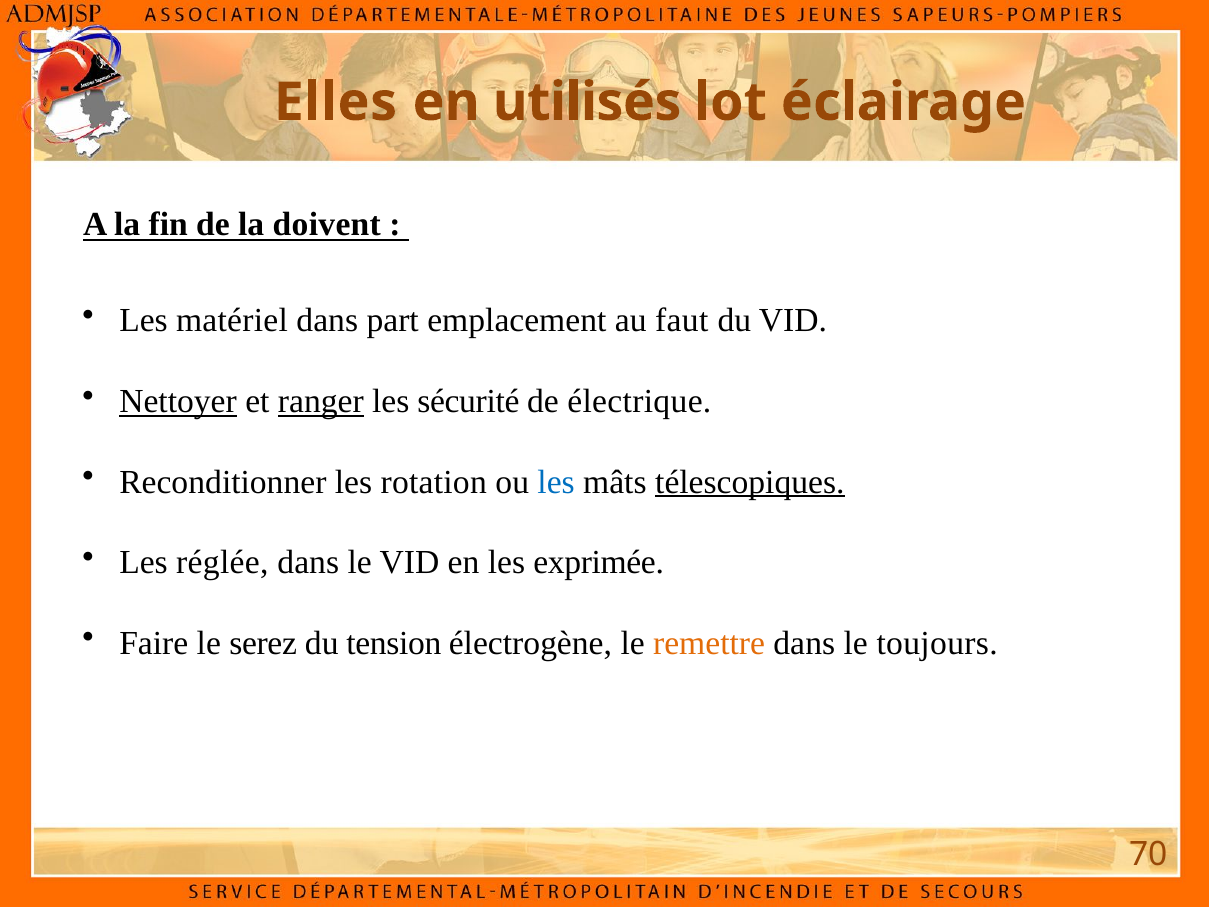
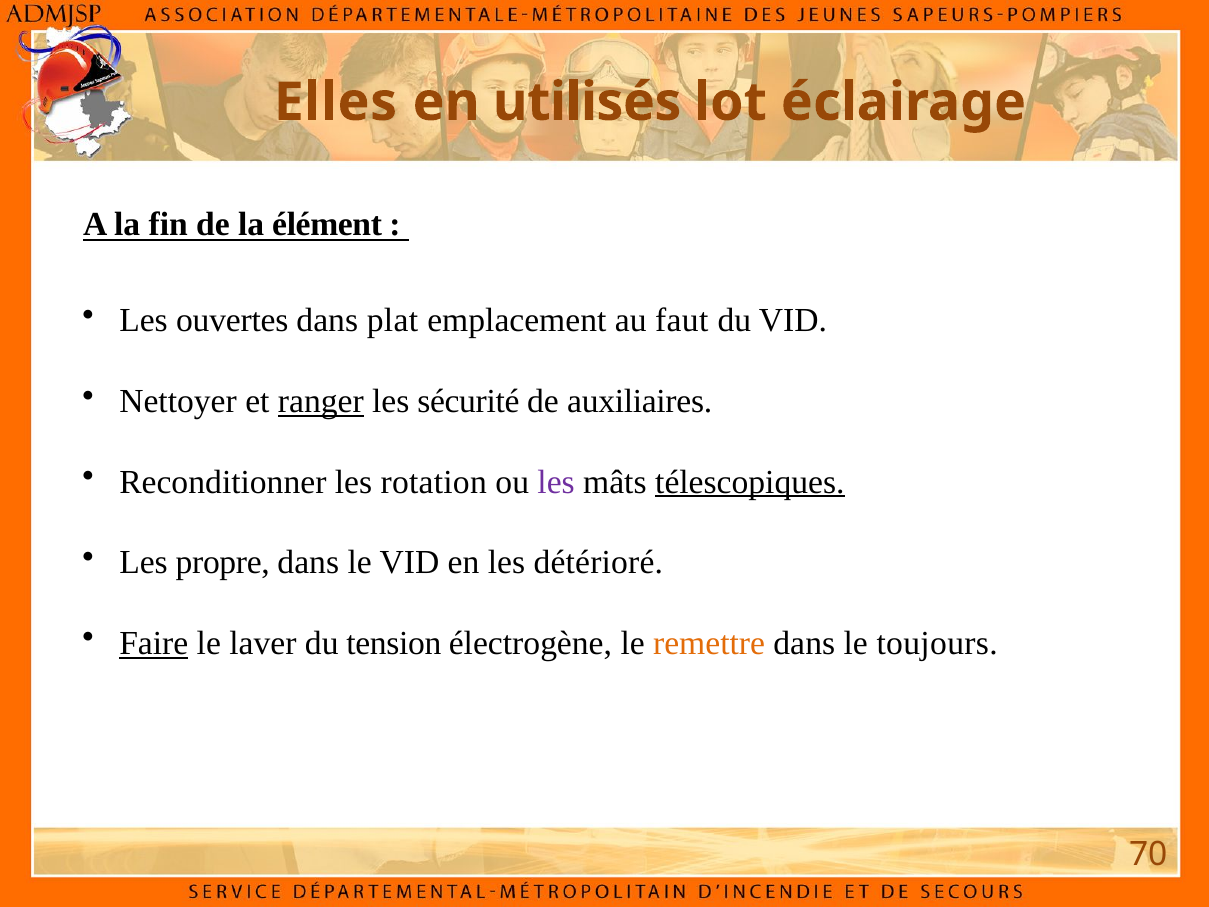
doivent: doivent -> élément
matériel: matériel -> ouvertes
part: part -> plat
Nettoyer underline: present -> none
électrique: électrique -> auxiliaires
les at (556, 482) colour: blue -> purple
réglée: réglée -> propre
exprimée: exprimée -> détérioré
Faire underline: none -> present
serez: serez -> laver
